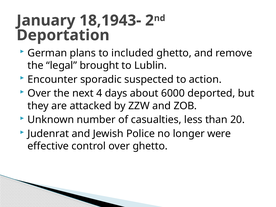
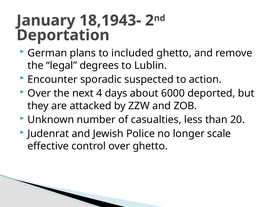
brought: brought -> degrees
were: were -> scale
